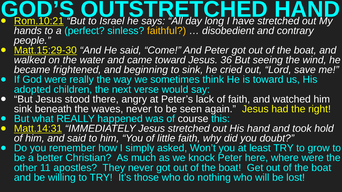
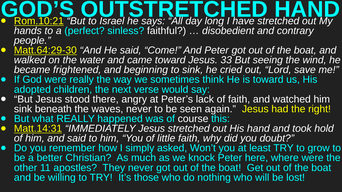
faithful colour: yellow -> white
Matt.15:29-30: Matt.15:29-30 -> Matt.64:29-30
36: 36 -> 33
